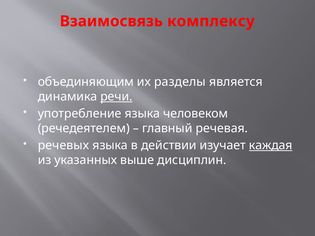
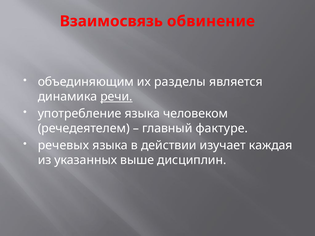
комплексу: комплексу -> обвинение
речевая: речевая -> фактуре
каждая underline: present -> none
